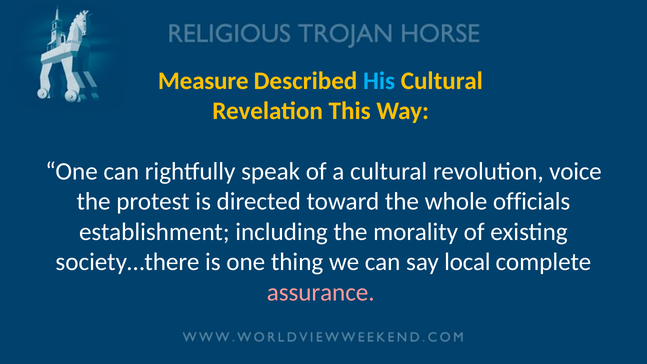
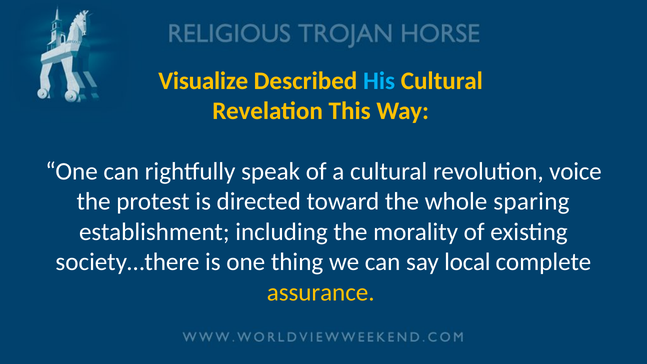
Measure: Measure -> Visualize
officials: officials -> sparing
assurance colour: pink -> yellow
